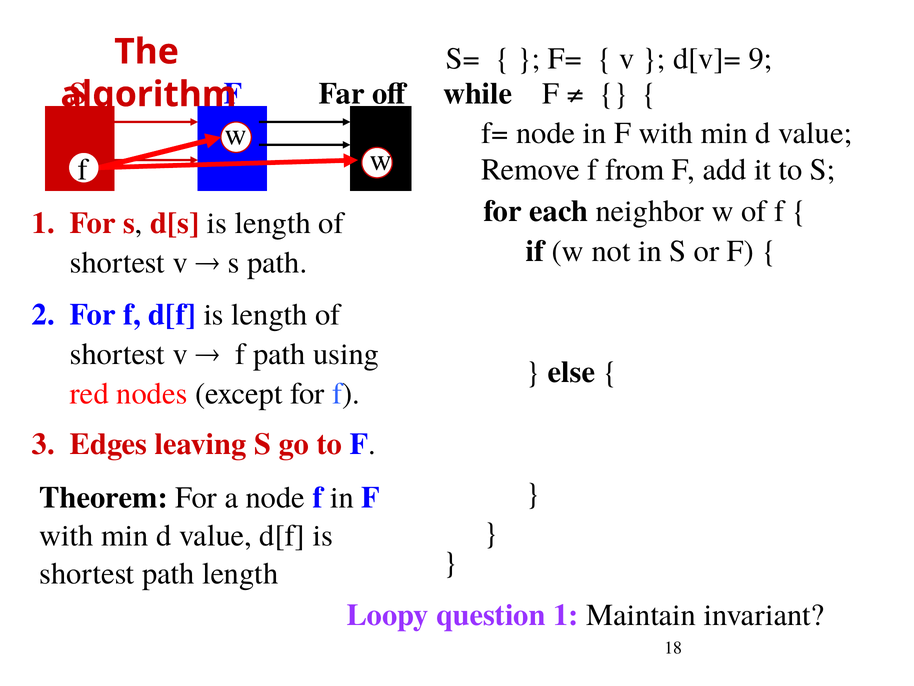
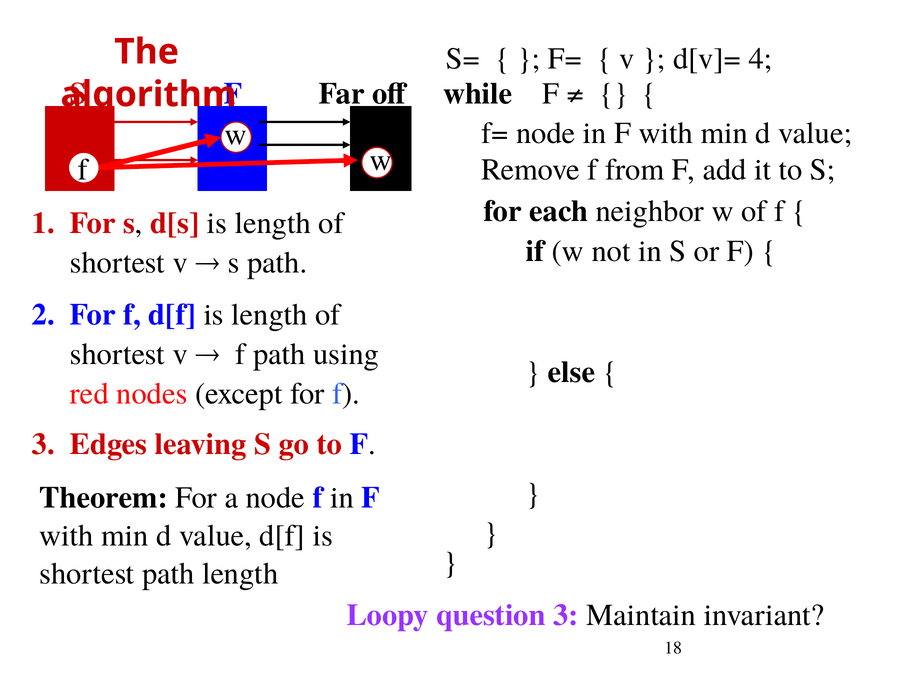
9: 9 -> 4
question 1: 1 -> 3
